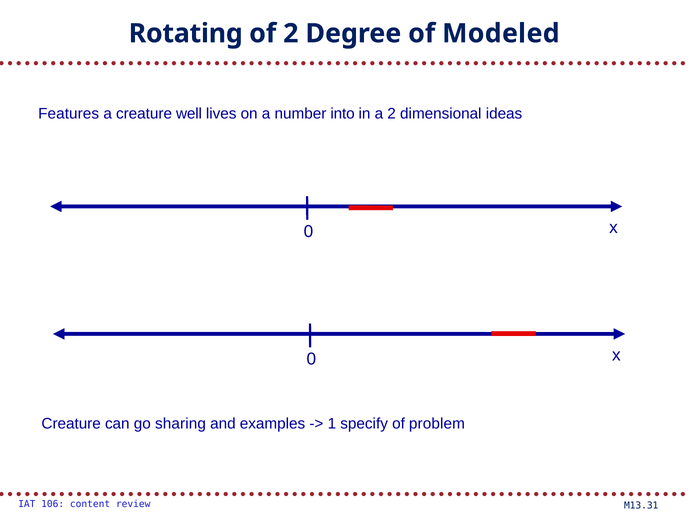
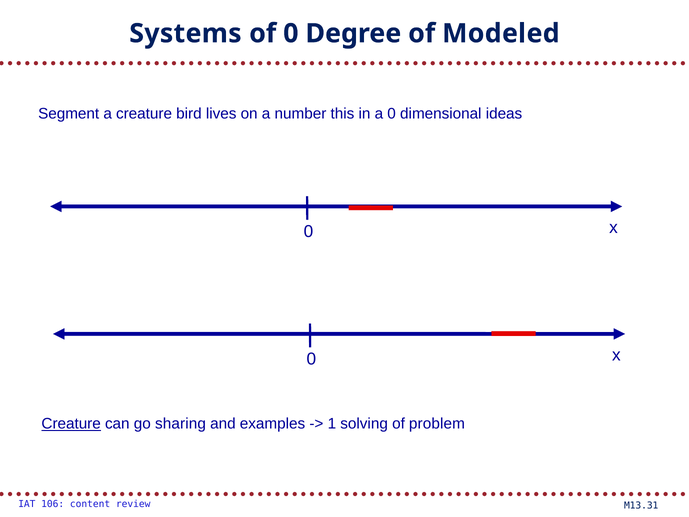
Rotating: Rotating -> Systems
of 2: 2 -> 0
Features: Features -> Segment
well: well -> bird
into: into -> this
a 2: 2 -> 0
Creature at (71, 424) underline: none -> present
specify: specify -> solving
